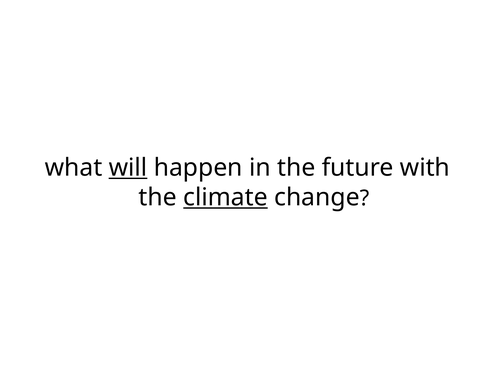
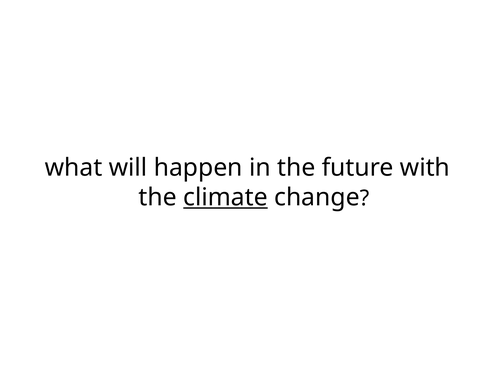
will underline: present -> none
